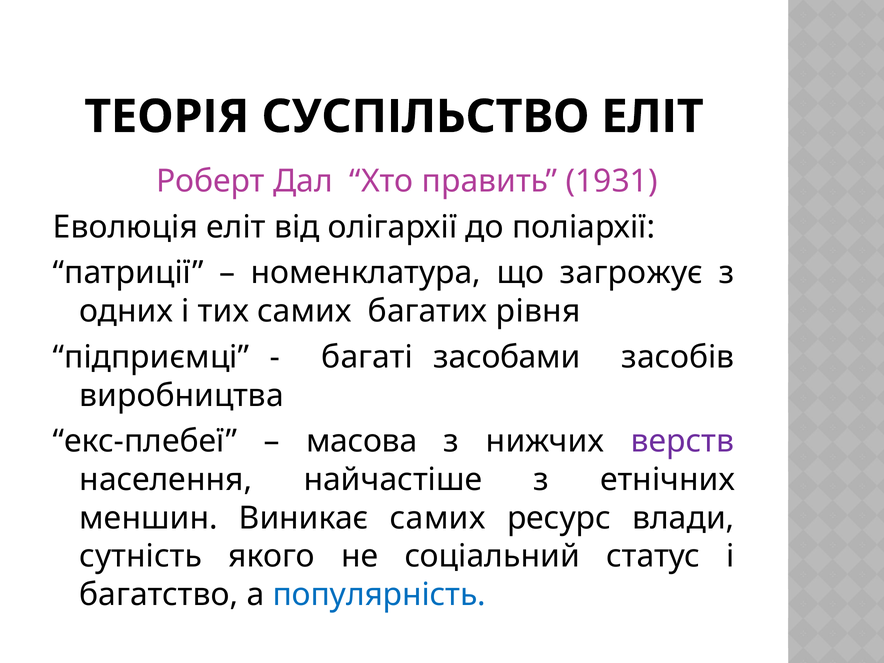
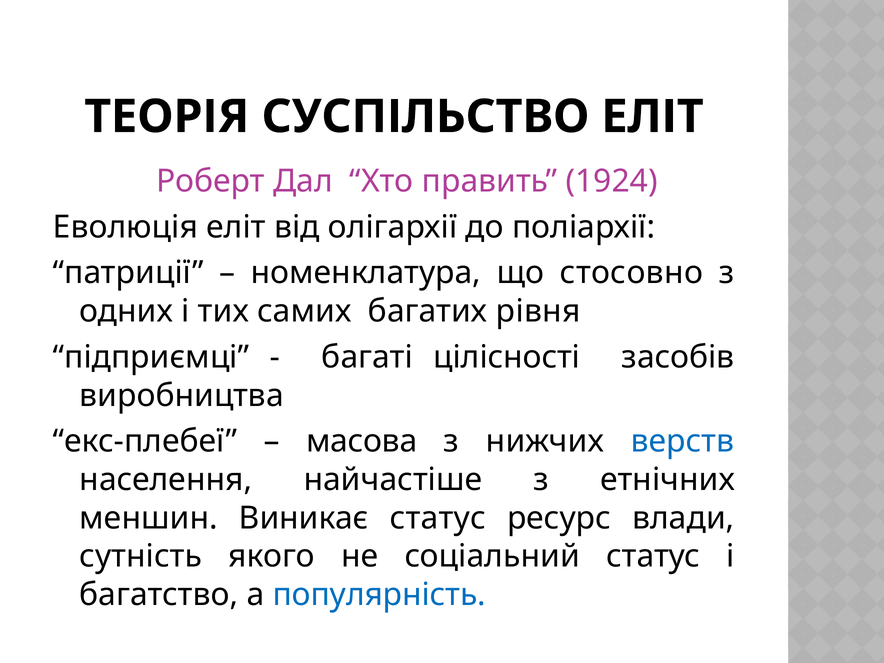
1931: 1931 -> 1924
загрожує: загрожує -> стосовно
засобами: засобами -> цілісності
верств colour: purple -> blue
Виникає самих: самих -> статус
